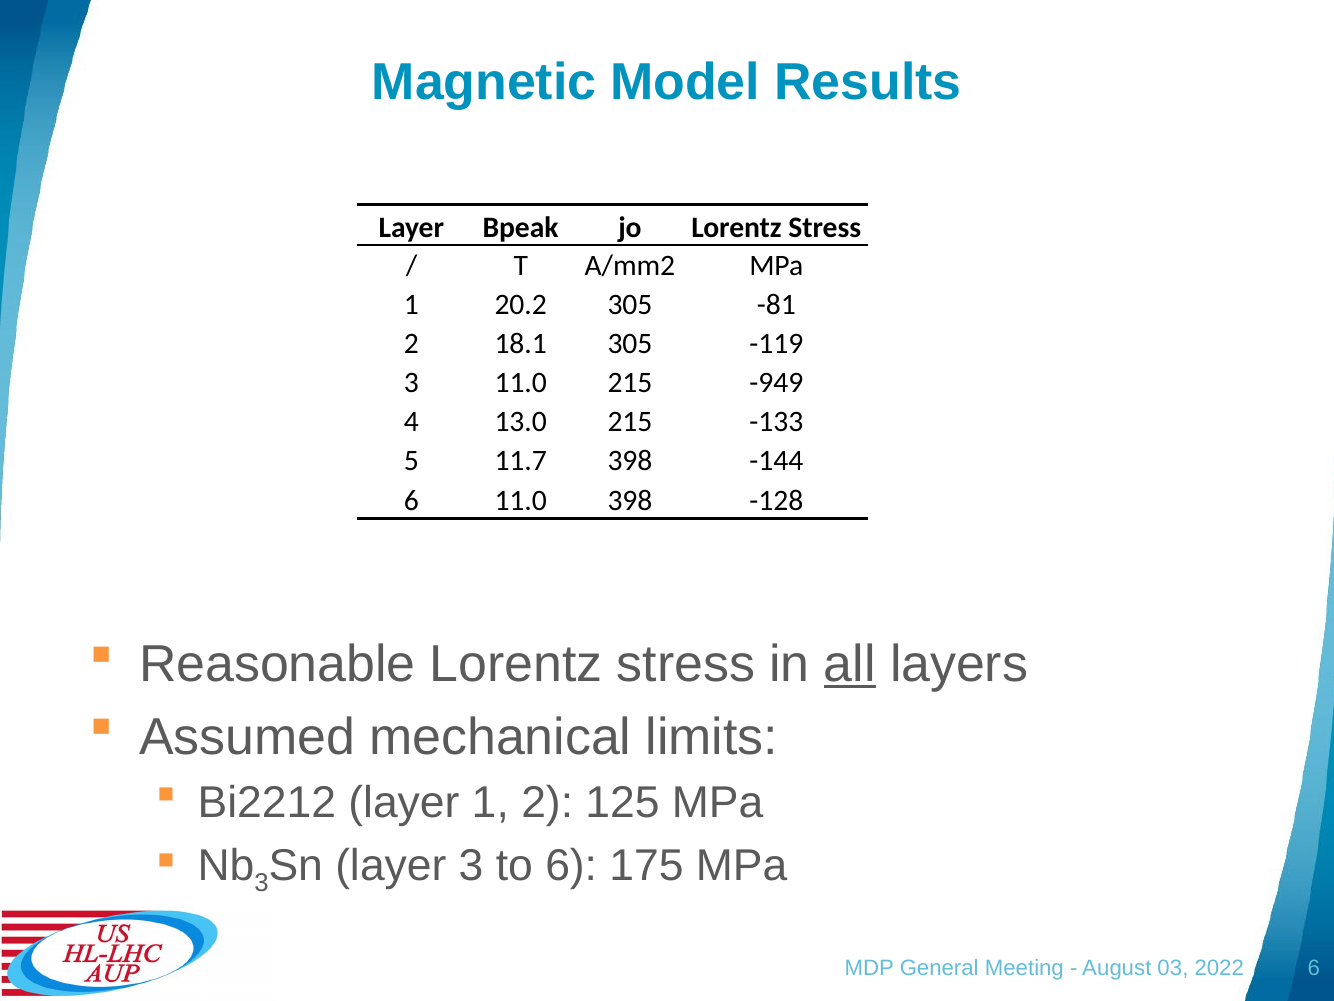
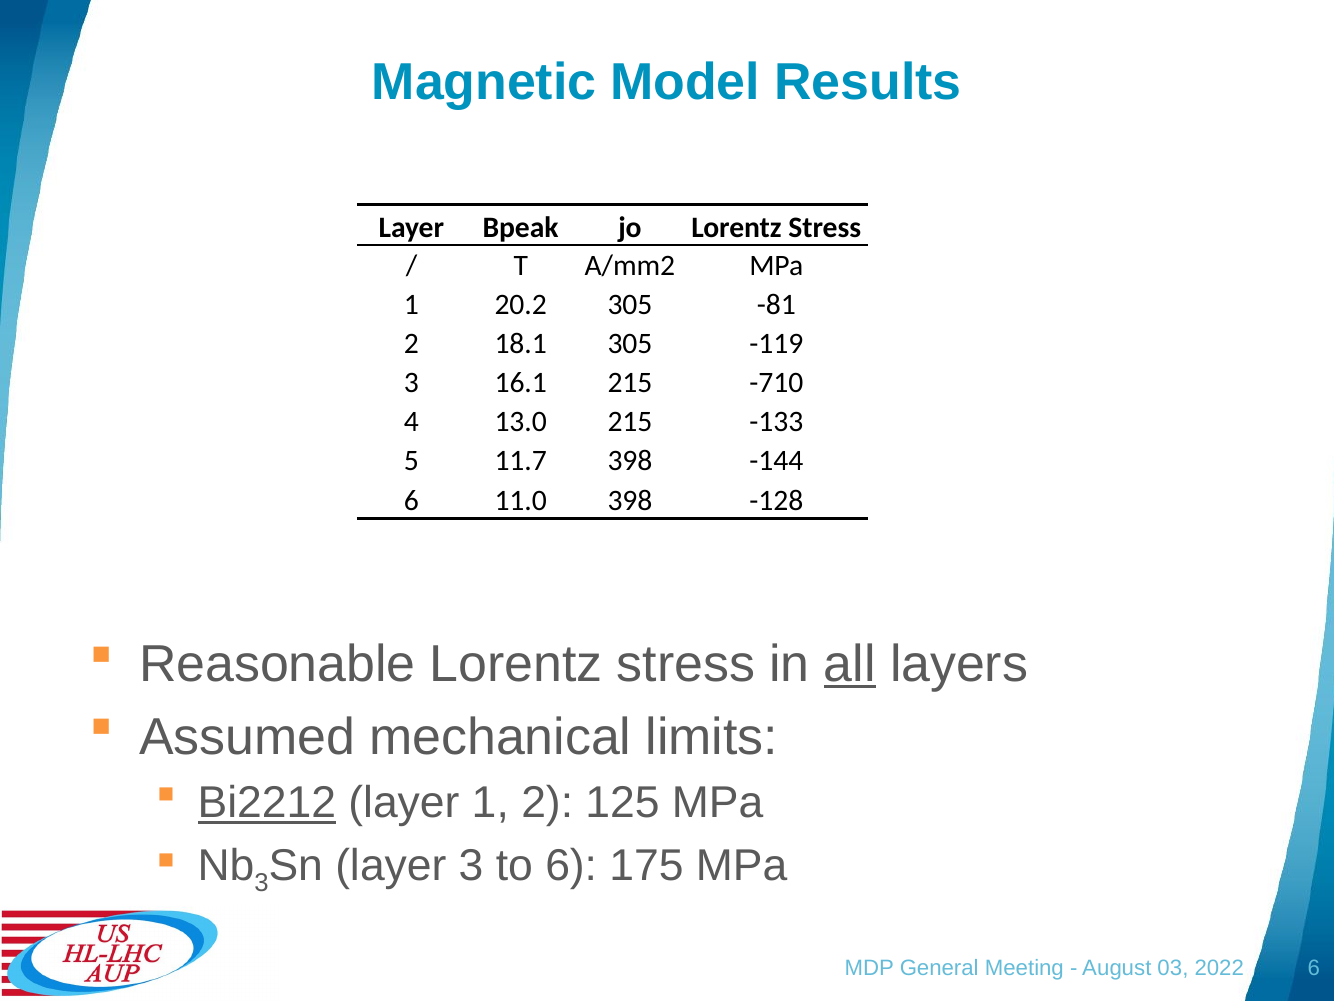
3 11.0: 11.0 -> 16.1
-949: -949 -> -710
Bi2212 underline: none -> present
